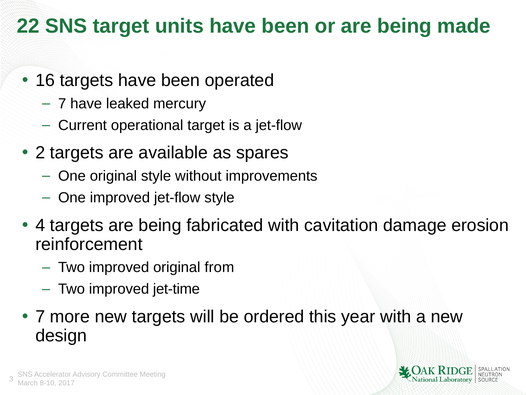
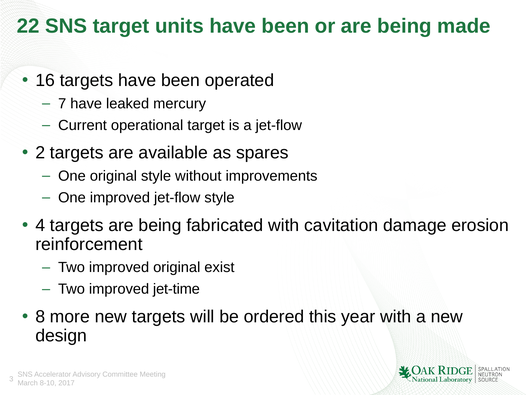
from: from -> exist
7 at (40, 316): 7 -> 8
